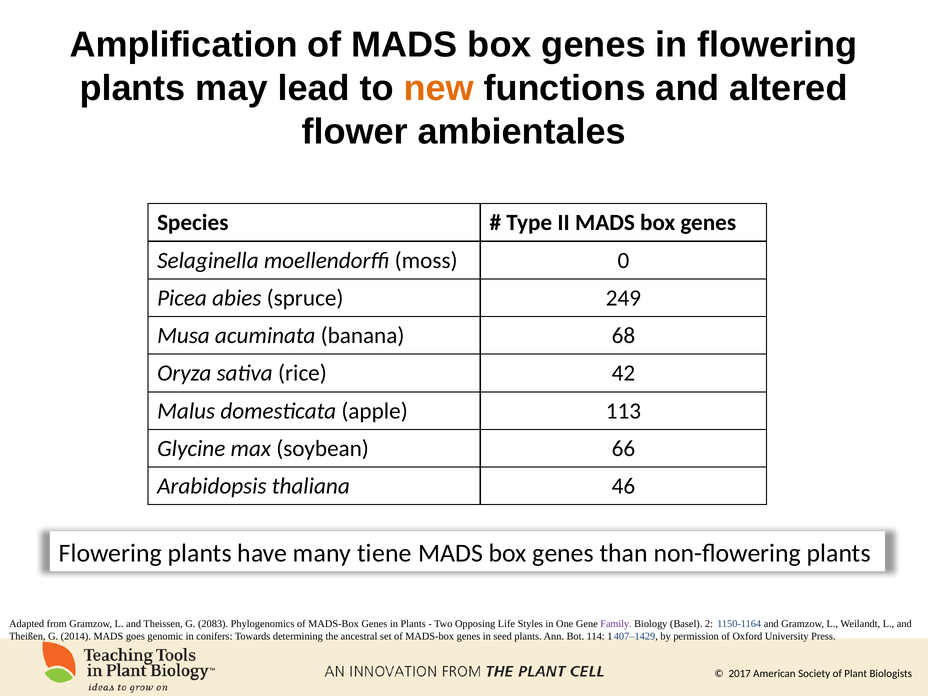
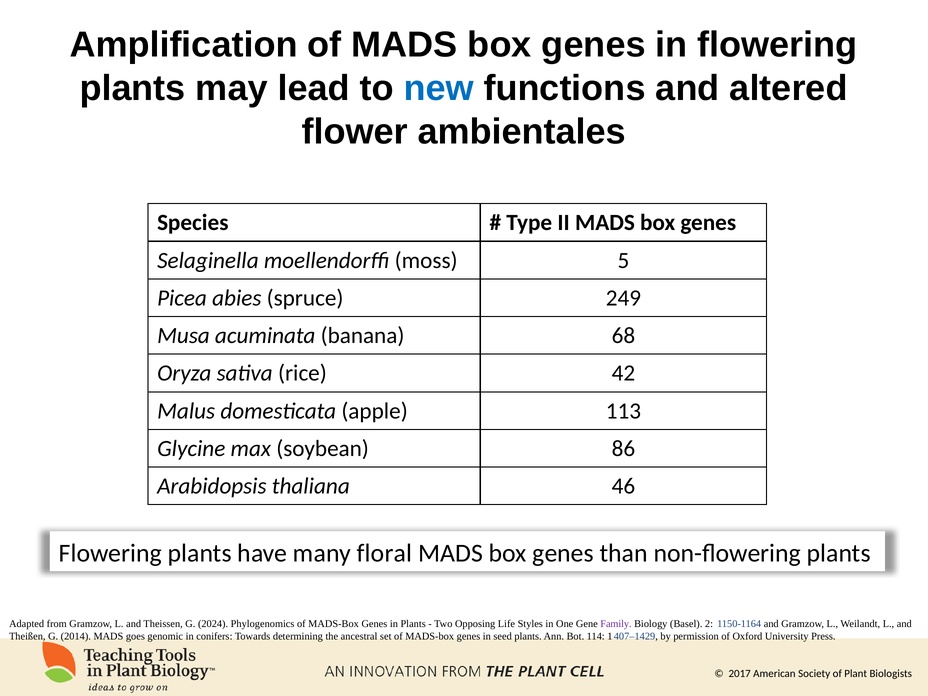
new colour: orange -> blue
0: 0 -> 5
66: 66 -> 86
tiene: tiene -> floral
2083: 2083 -> 2024
